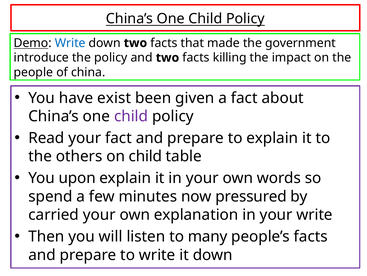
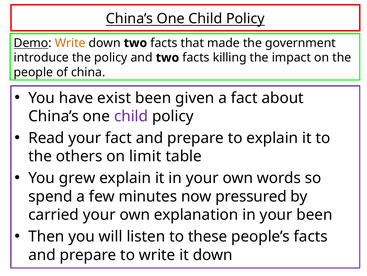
Write at (70, 43) colour: blue -> orange
on child: child -> limit
upon: upon -> grew
your write: write -> been
many: many -> these
